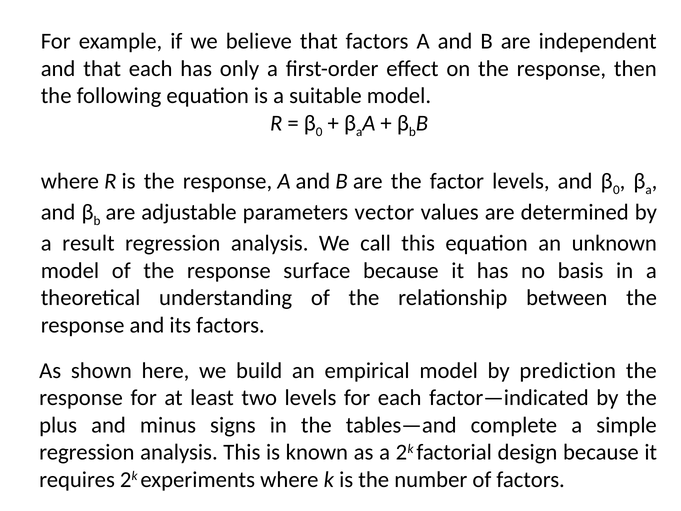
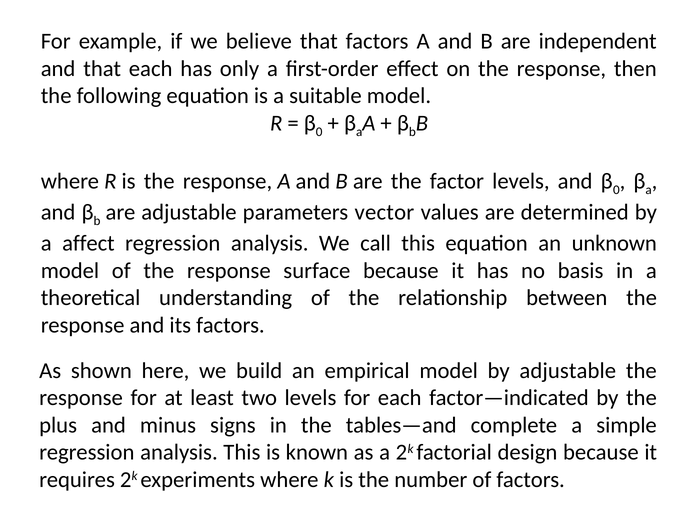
result: result -> affect
by prediction: prediction -> adjustable
